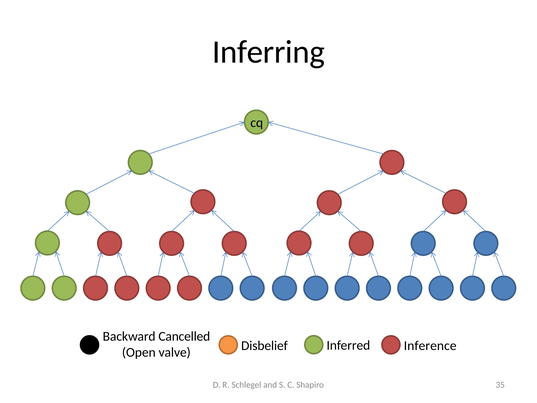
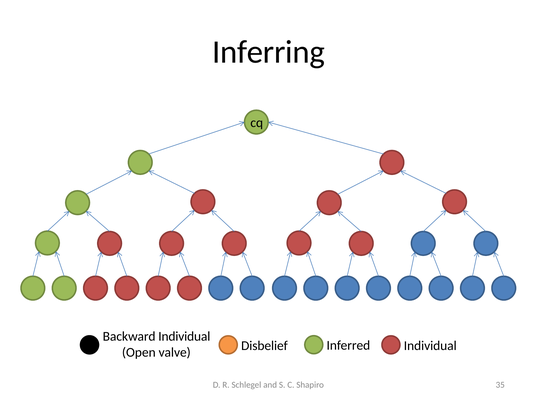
Backward Cancelled: Cancelled -> Individual
Inferred Inference: Inference -> Individual
